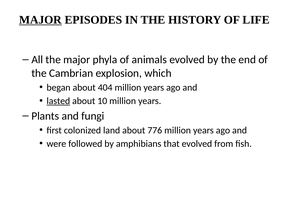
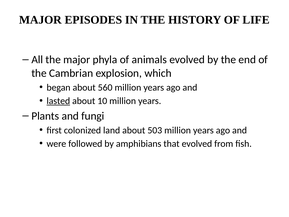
MAJOR at (40, 20) underline: present -> none
404: 404 -> 560
776: 776 -> 503
